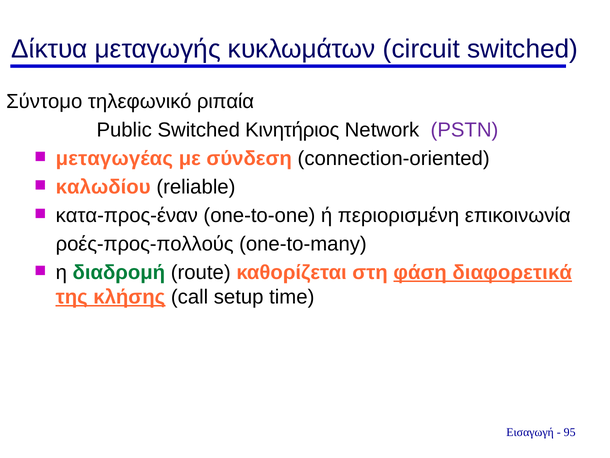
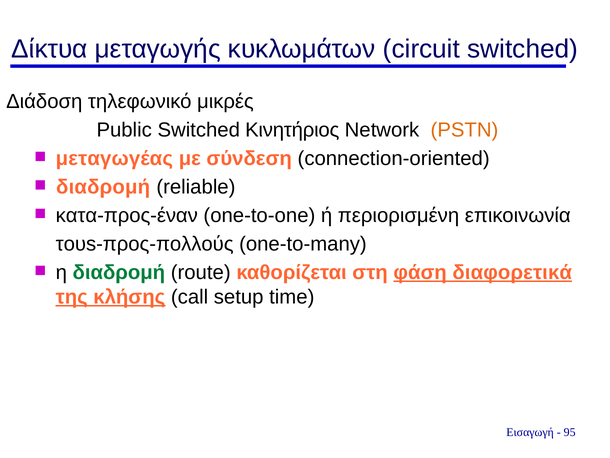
Σύντομο: Σύντομο -> Διάδοση
ριπαία: ριπαία -> μικρές
PSTN colour: purple -> orange
καλωδίου at (103, 187): καλωδίου -> διαδρομή
ροές-προς-πολλούς: ροές-προς-πολλούς -> τουs-προς-πολλούς
